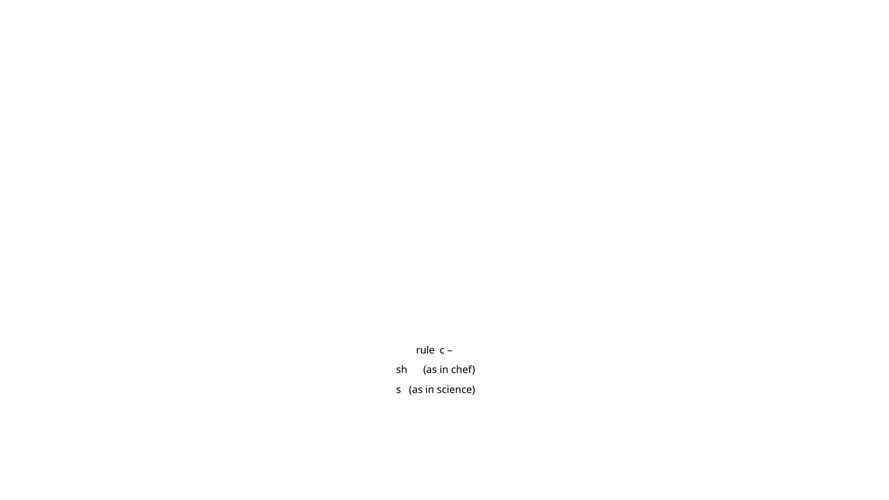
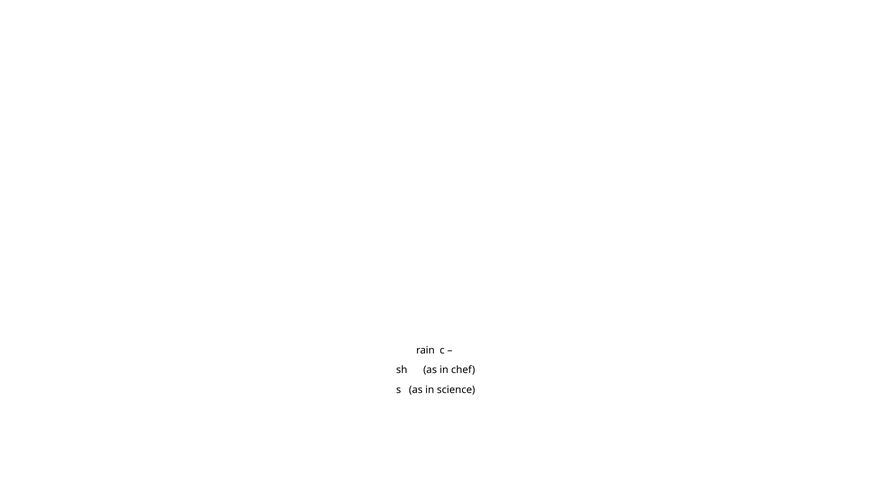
rule: rule -> rain
